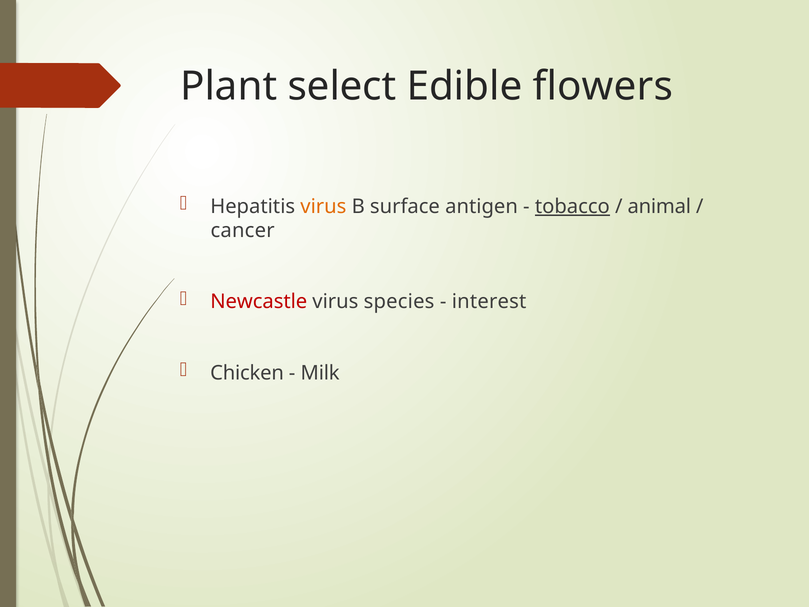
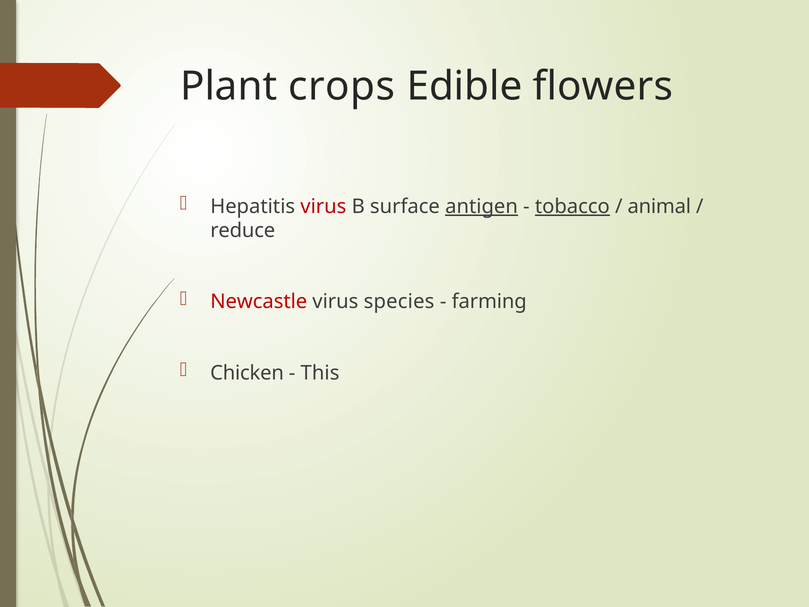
select: select -> crops
virus at (323, 206) colour: orange -> red
antigen underline: none -> present
cancer: cancer -> reduce
interest: interest -> farming
Milk: Milk -> This
